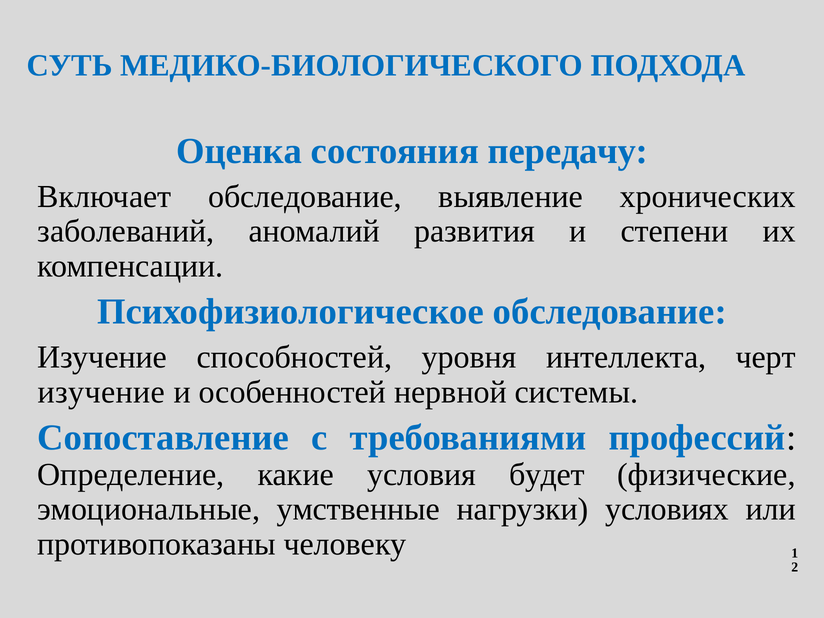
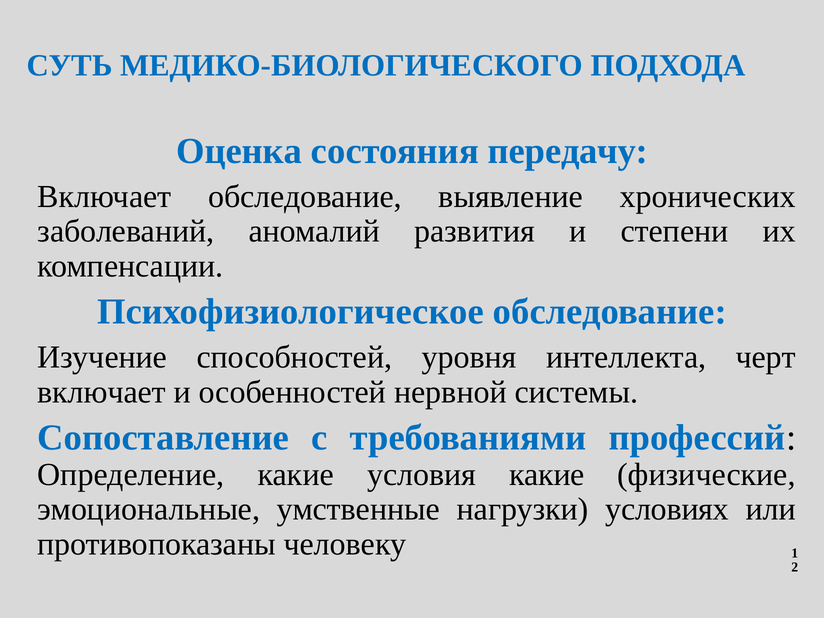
изучение at (101, 392): изучение -> включает
условия будет: будет -> какие
